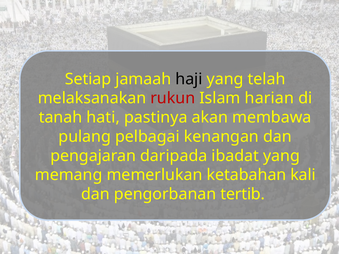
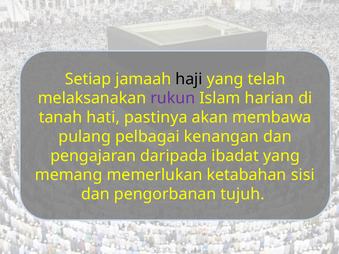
rukun colour: red -> purple
kali: kali -> sisi
tertib: tertib -> tujuh
